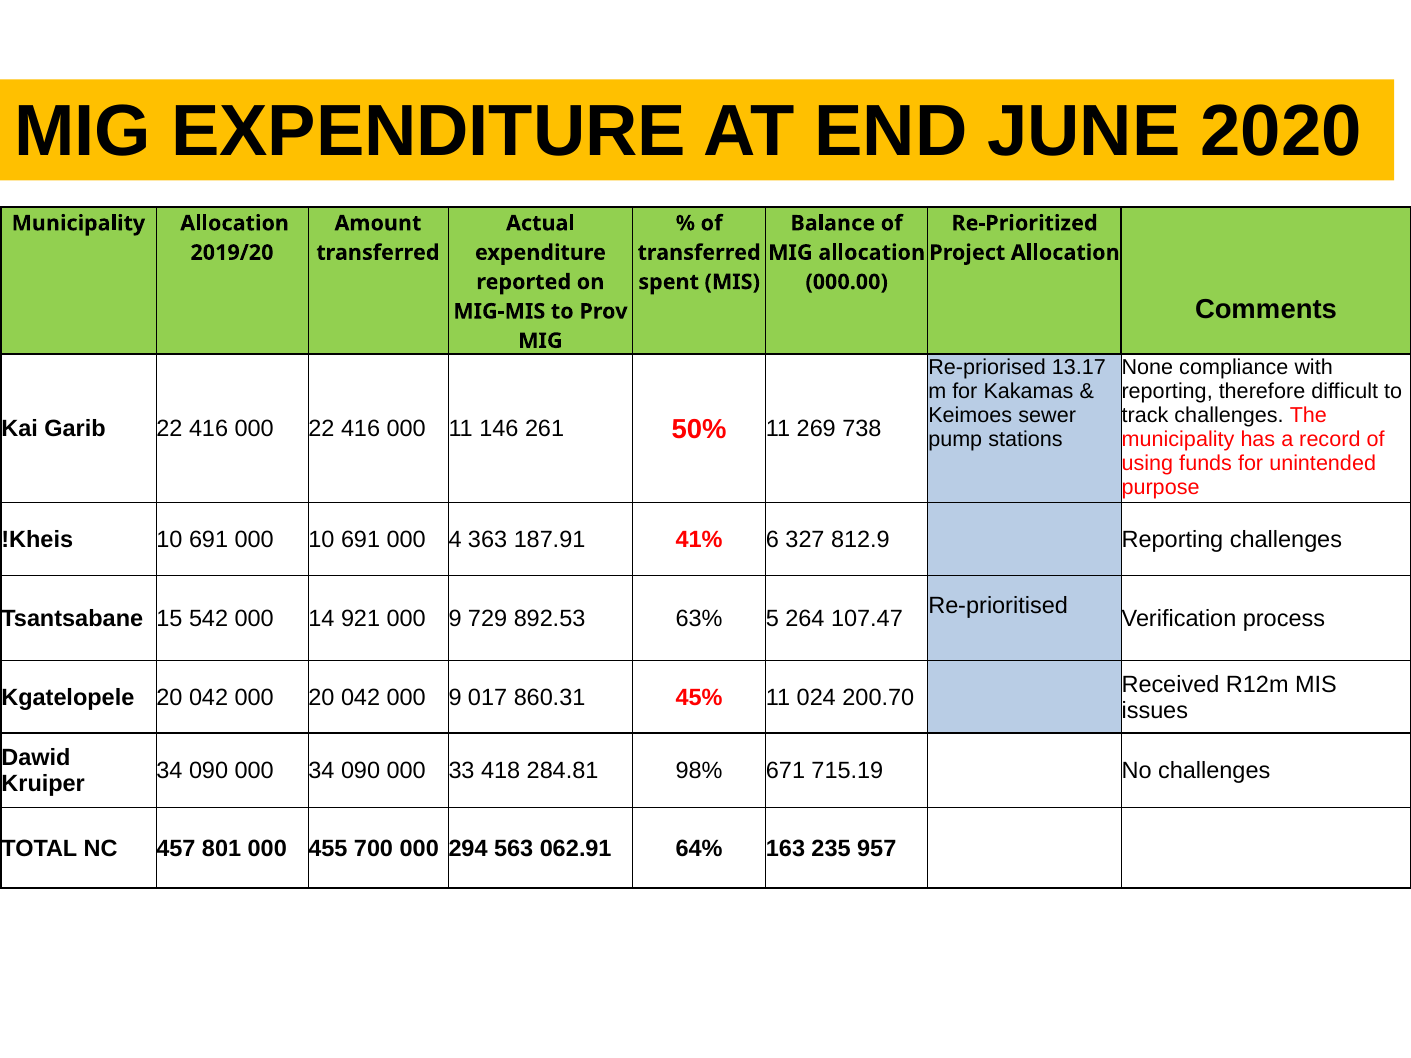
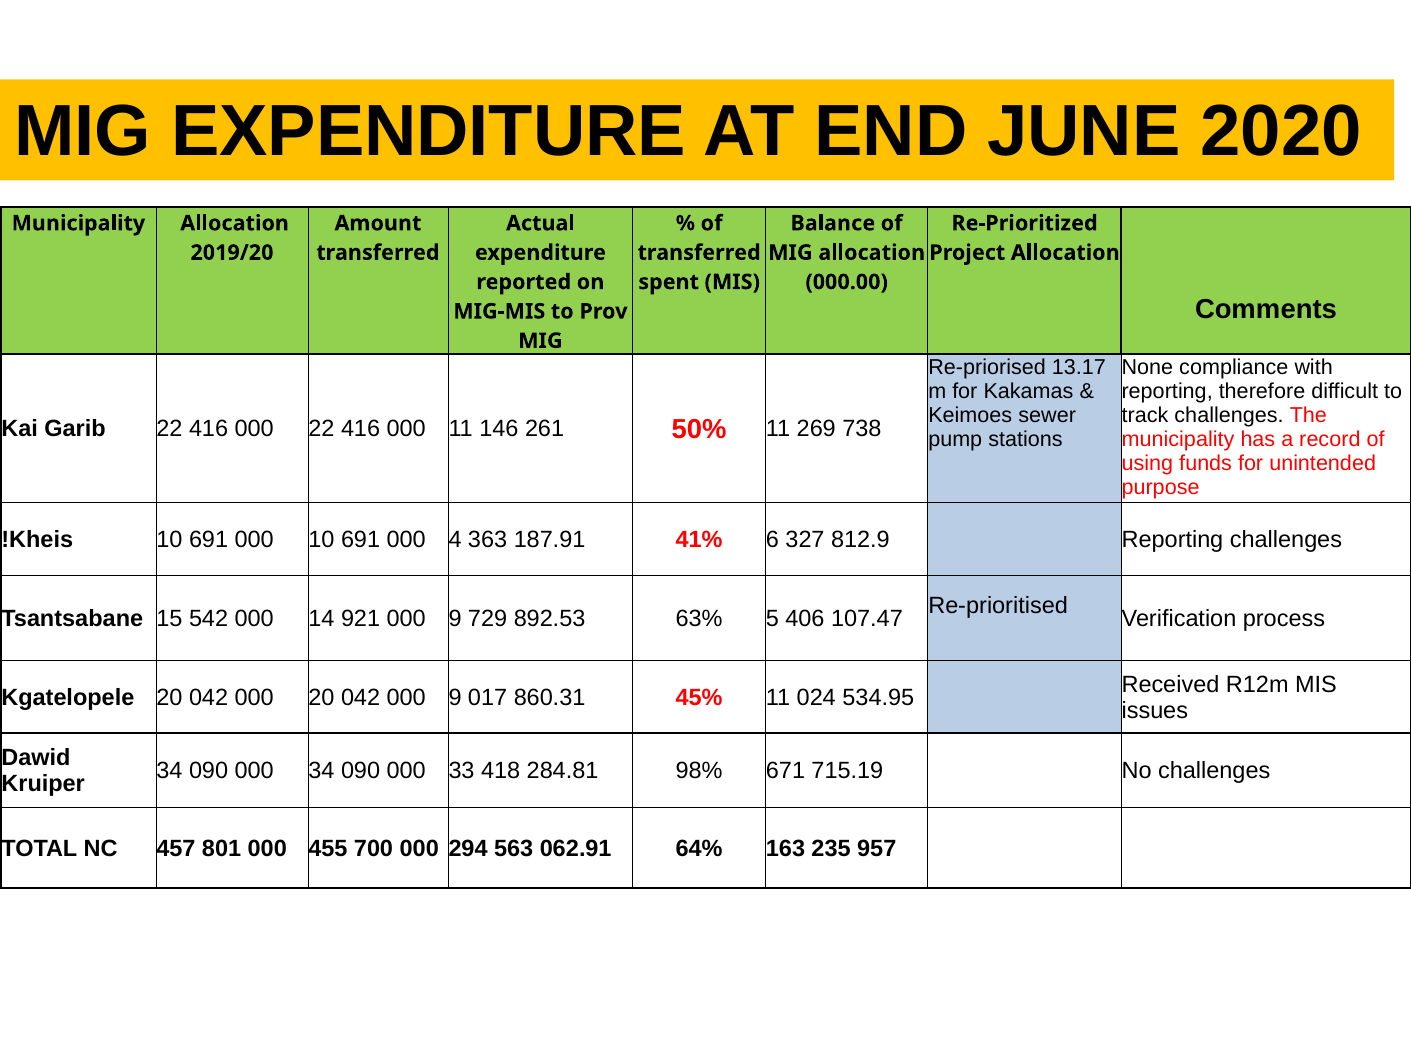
264: 264 -> 406
200.70: 200.70 -> 534.95
